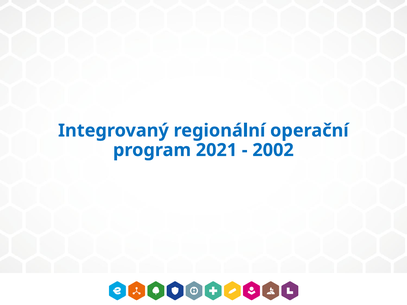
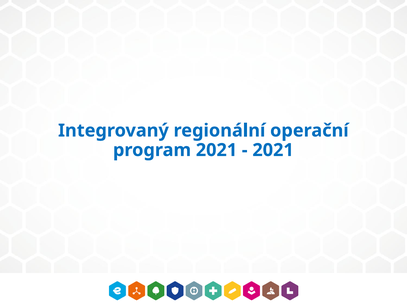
2002 at (273, 150): 2002 -> 2021
